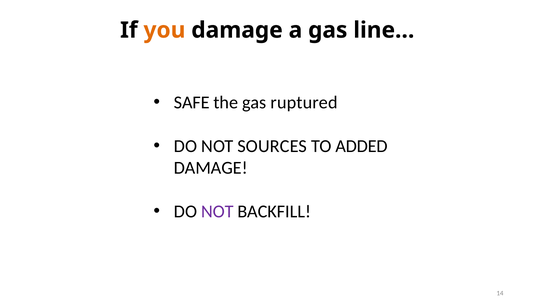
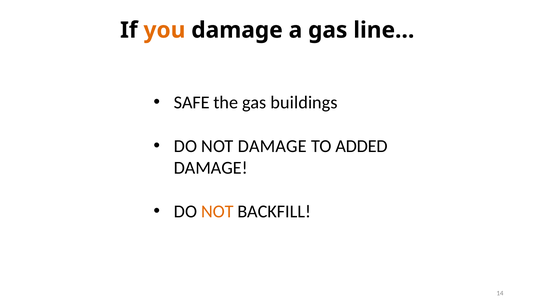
ruptured: ruptured -> buildings
NOT SOURCES: SOURCES -> DAMAGE
NOT at (217, 211) colour: purple -> orange
